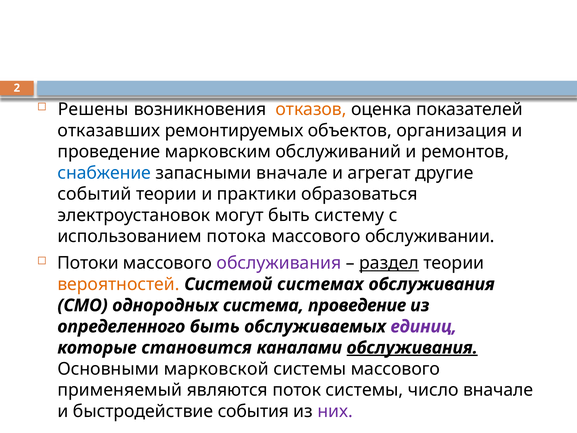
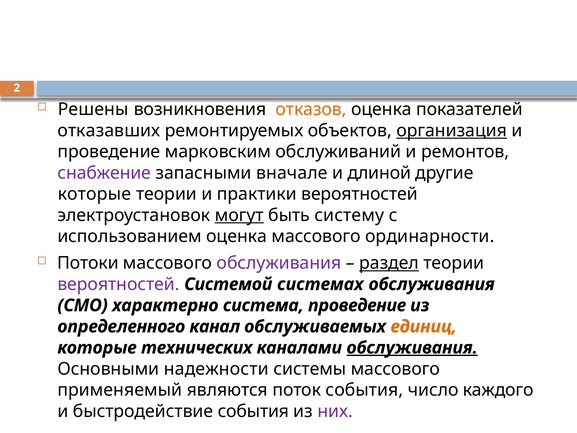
организация underline: none -> present
снабжение colour: blue -> purple
агрегат: агрегат -> длиной
событий at (94, 194): событий -> которые
практики образоваться: образоваться -> вероятностей
могут underline: none -> present
использованием потока: потока -> оценка
обслуживании: обслуживании -> ординарности
вероятностей at (118, 284) colour: orange -> purple
однородных: однородных -> характерно
определенного быть: быть -> канал
единиц colour: purple -> orange
становится: становится -> технических
марковской: марковской -> надежности
поток системы: системы -> события
число вначале: вначале -> каждого
